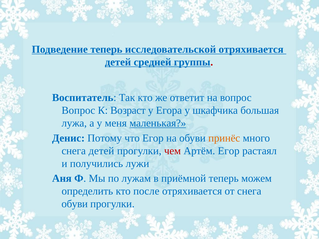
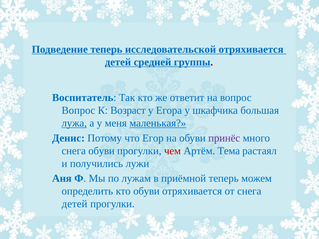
лужа underline: none -> present
принёс colour: orange -> purple
снега детей: детей -> обуви
Артём Егор: Егор -> Тема
кто после: после -> обуви
обуви at (75, 204): обуви -> детей
